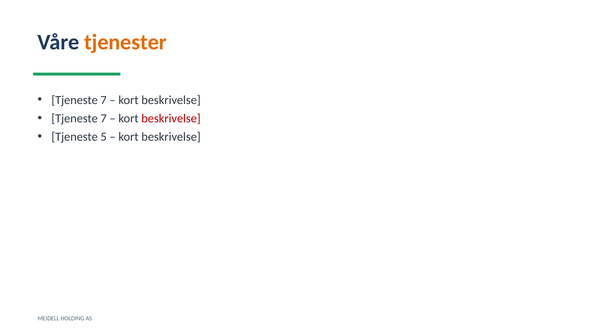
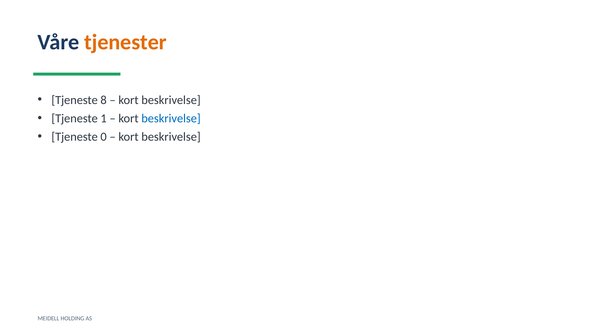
7 at (104, 100): 7 -> 8
7 at (104, 119): 7 -> 1
beskrivelse at (171, 119) colour: red -> blue
5: 5 -> 0
